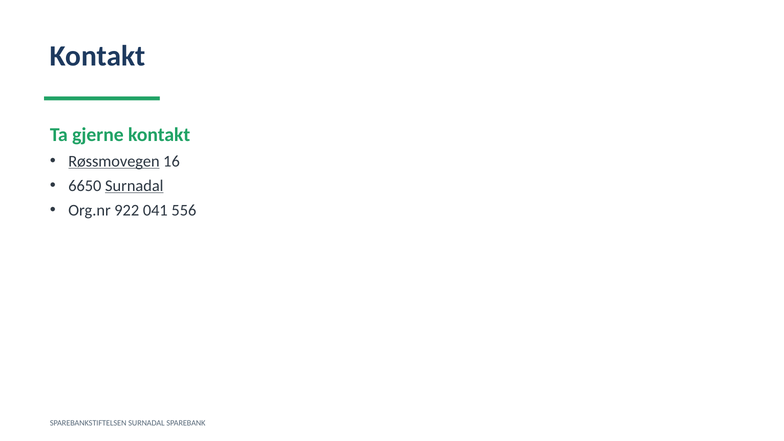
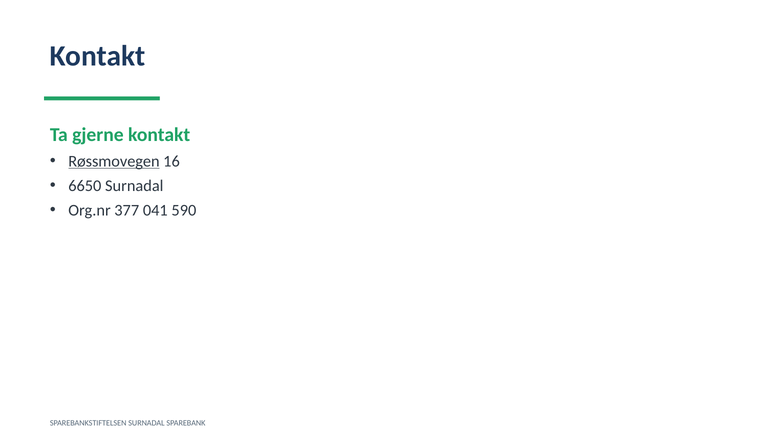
Surnadal at (134, 186) underline: present -> none
922: 922 -> 377
556: 556 -> 590
